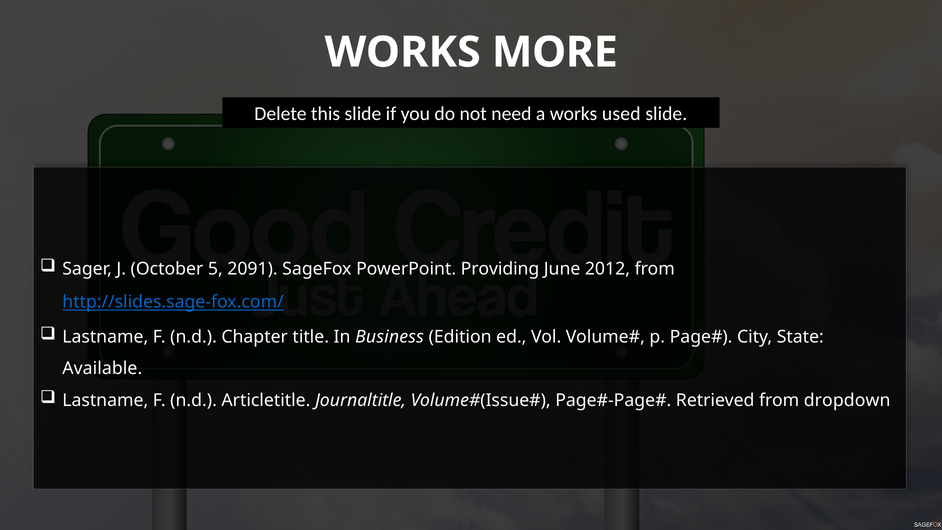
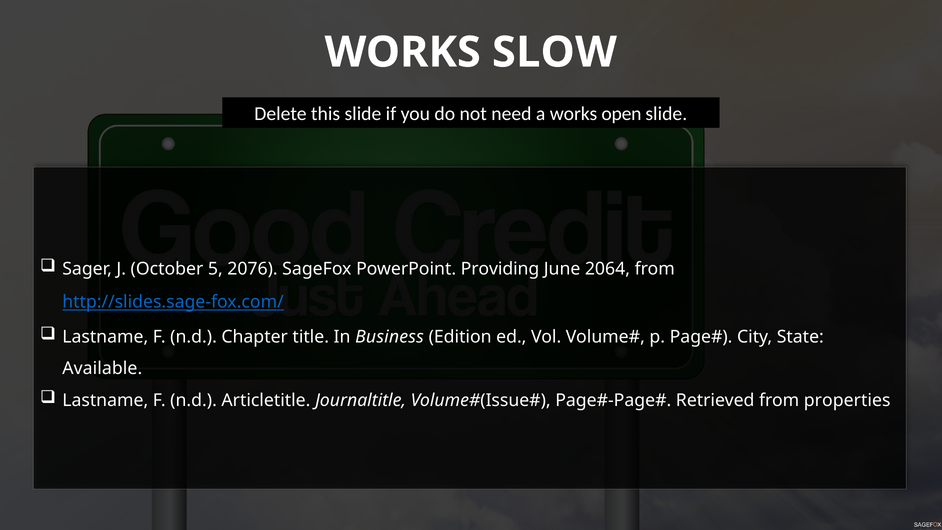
MORE: MORE -> SLOW
used: used -> open
2091: 2091 -> 2076
2012: 2012 -> 2064
dropdown: dropdown -> properties
